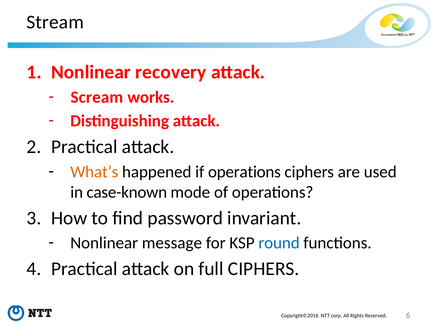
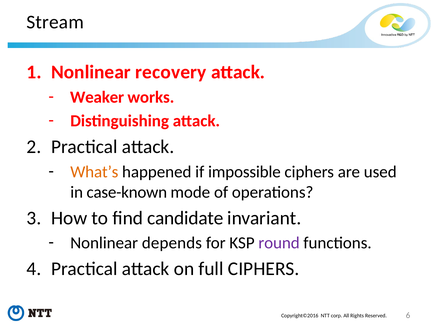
Scream: Scream -> Weaker
if operations: operations -> impossible
password: password -> candidate
message: message -> depends
round colour: blue -> purple
